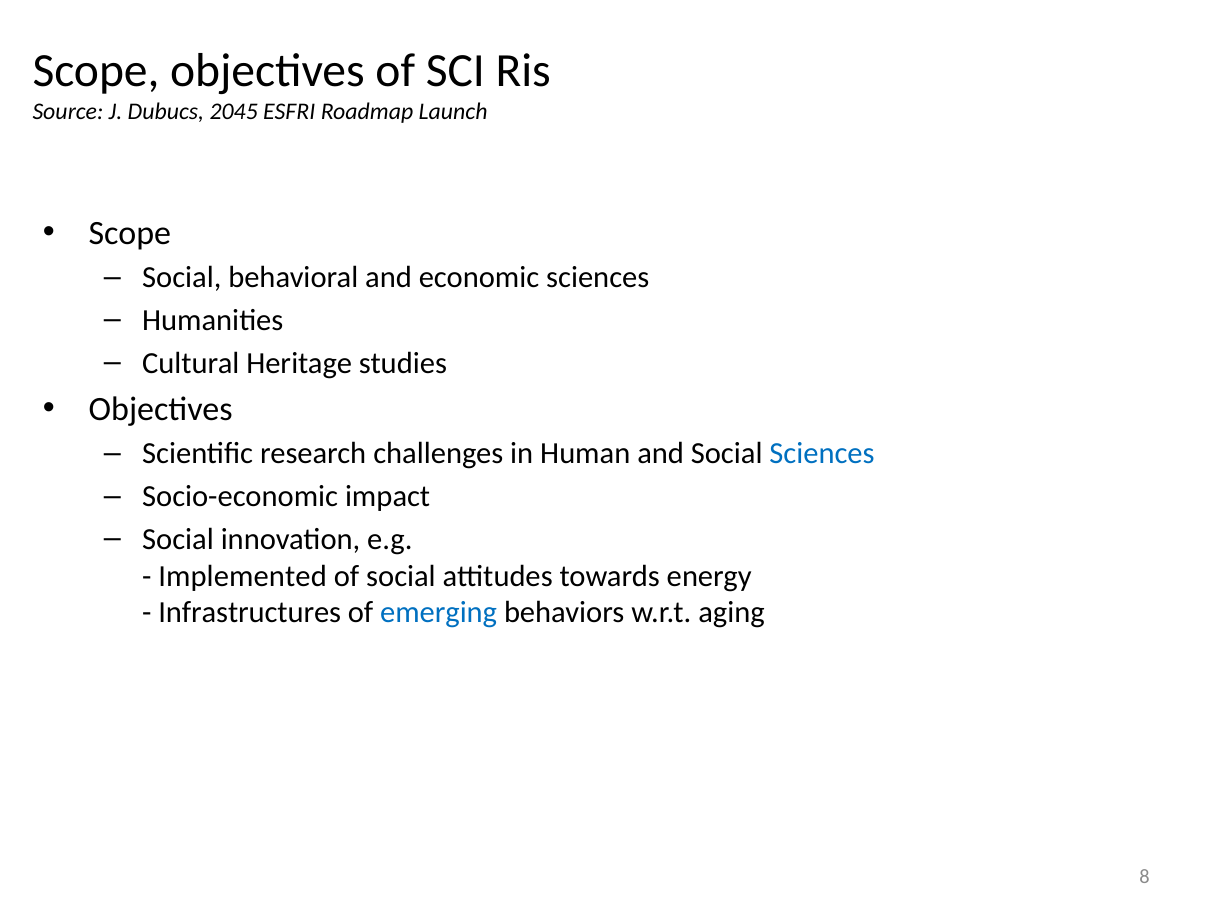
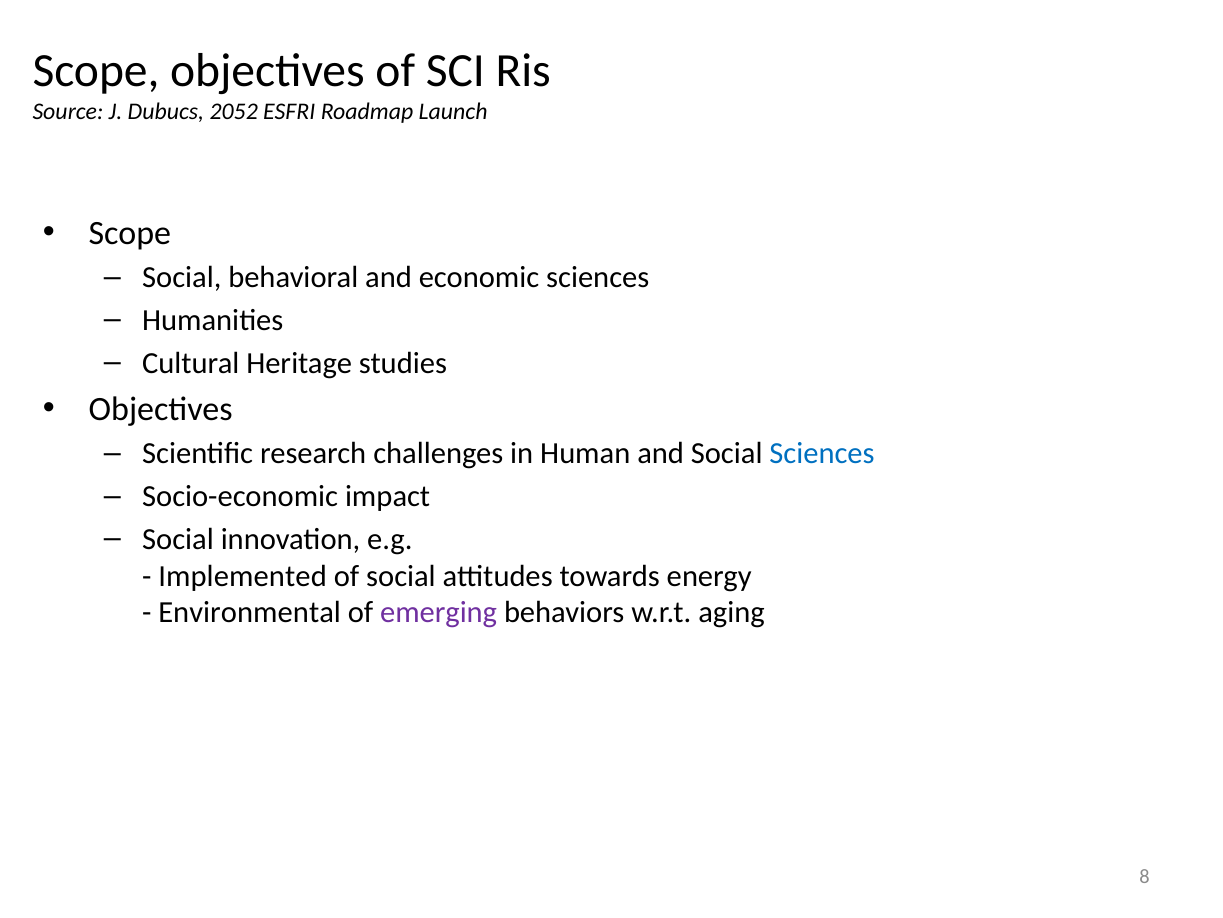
2045: 2045 -> 2052
Infrastructures: Infrastructures -> Environmental
emerging colour: blue -> purple
